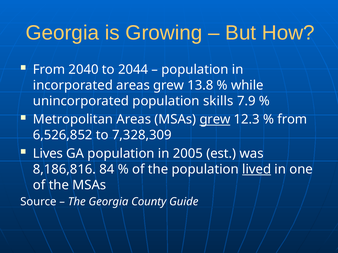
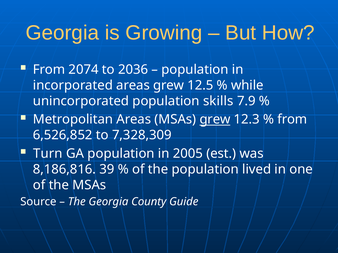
2040: 2040 -> 2074
2044: 2044 -> 2036
13.8: 13.8 -> 12.5
Lives: Lives -> Turn
84: 84 -> 39
lived underline: present -> none
